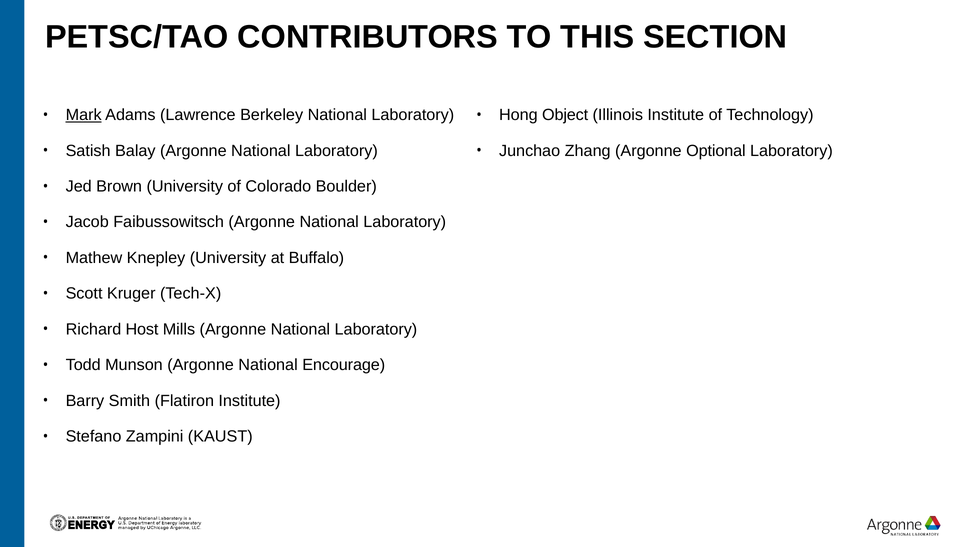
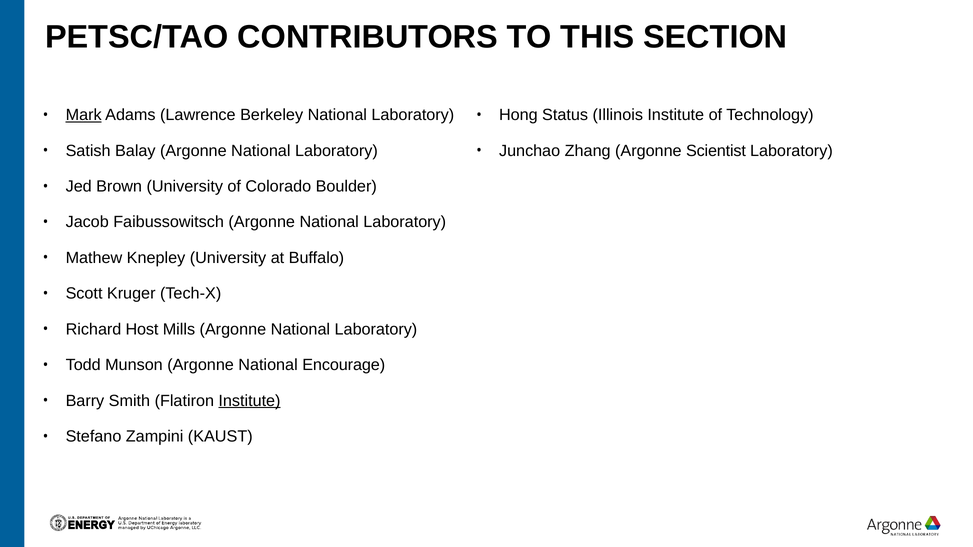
Object: Object -> Status
Optional: Optional -> Scientist
Institute at (250, 401) underline: none -> present
